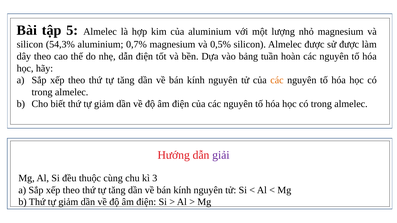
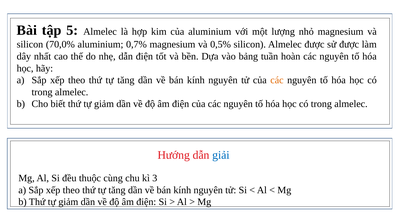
54,3%: 54,3% -> 70,0%
dây theo: theo -> nhất
giải colour: purple -> blue
